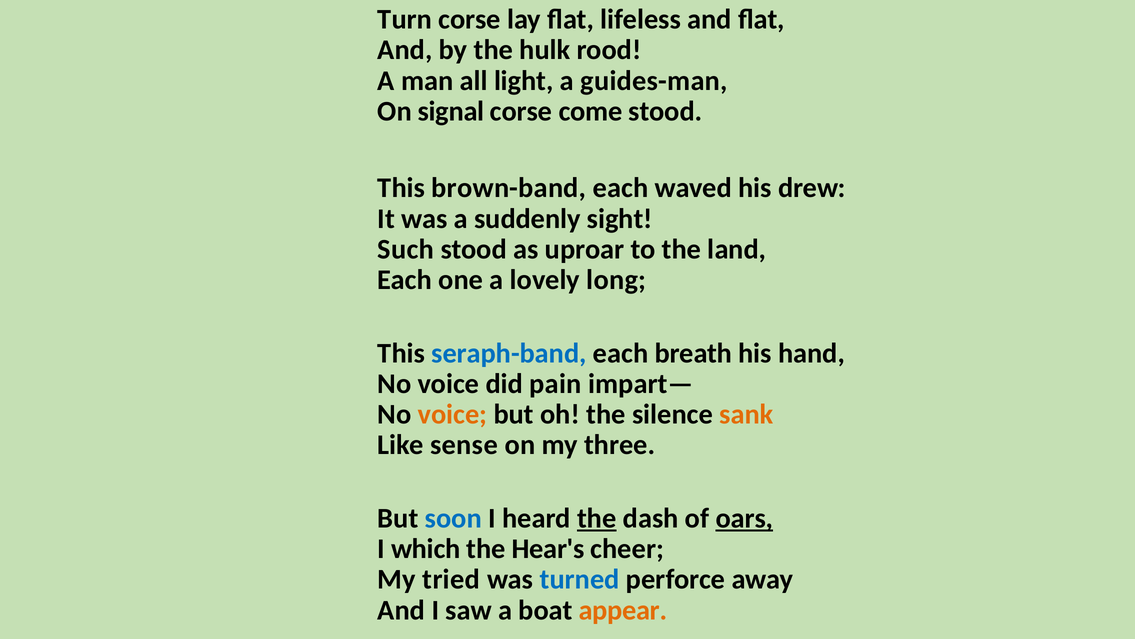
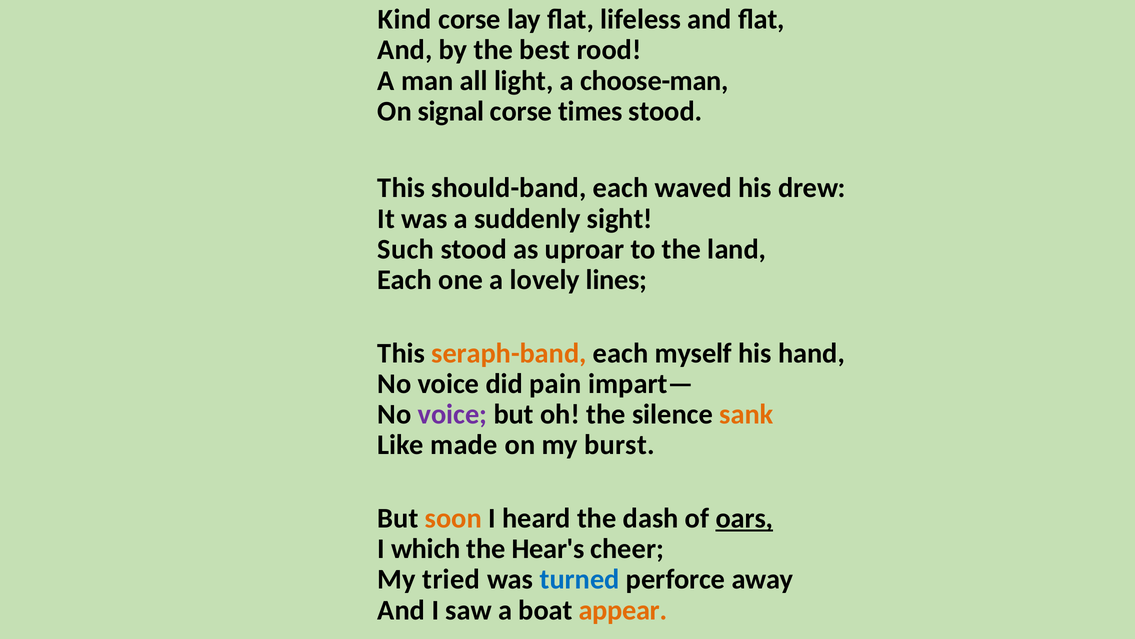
Turn: Turn -> Kind
hulk: hulk -> best
guides-man: guides-man -> choose-man
come: come -> times
brown-band: brown-band -> should-band
long: long -> lines
seraph-band colour: blue -> orange
breath: breath -> myself
voice at (452, 414) colour: orange -> purple
sense: sense -> made
three: three -> burst
soon colour: blue -> orange
the at (597, 518) underline: present -> none
